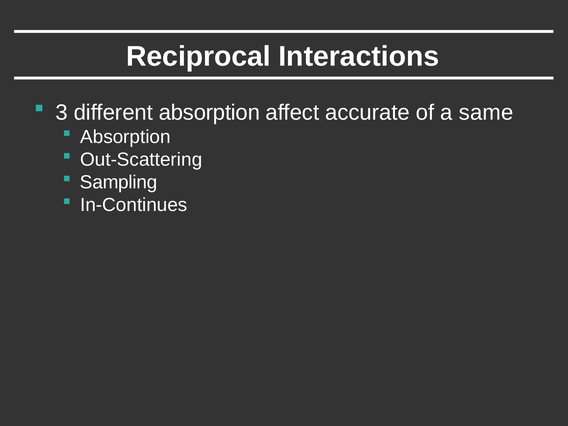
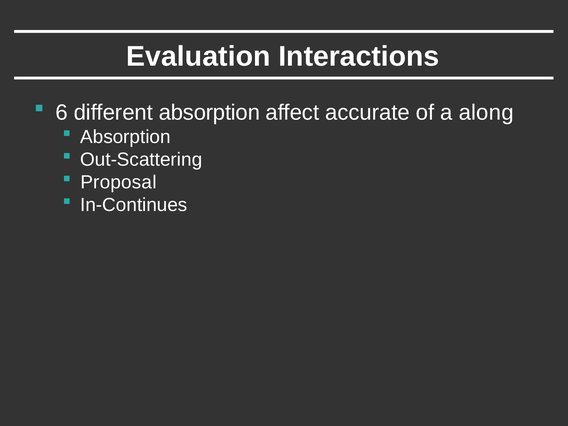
Reciprocal: Reciprocal -> Evaluation
3: 3 -> 6
same: same -> along
Sampling: Sampling -> Proposal
